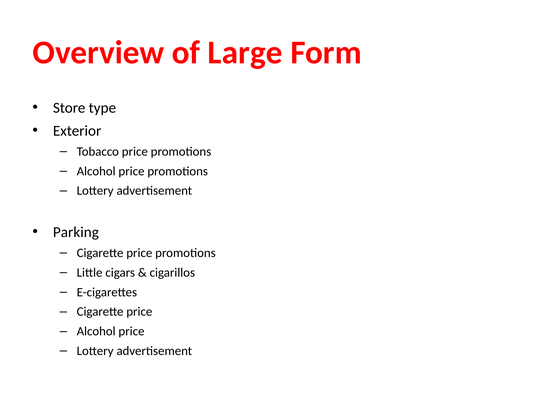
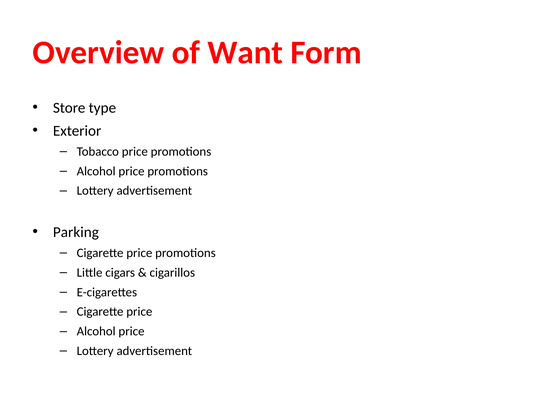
Large: Large -> Want
